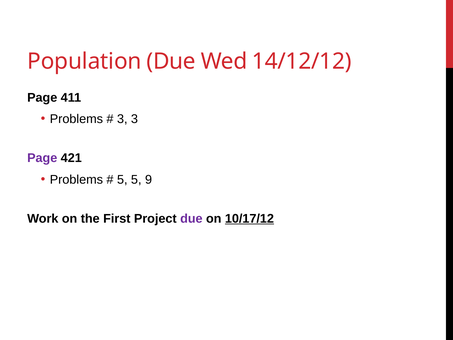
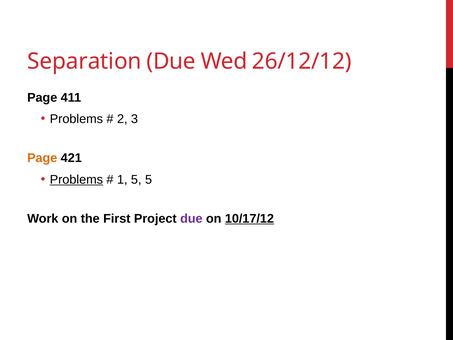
Population: Population -> Separation
14/12/12: 14/12/12 -> 26/12/12
3 at (122, 119): 3 -> 2
Page at (42, 158) colour: purple -> orange
Problems at (76, 179) underline: none -> present
5 at (122, 179): 5 -> 1
5 9: 9 -> 5
